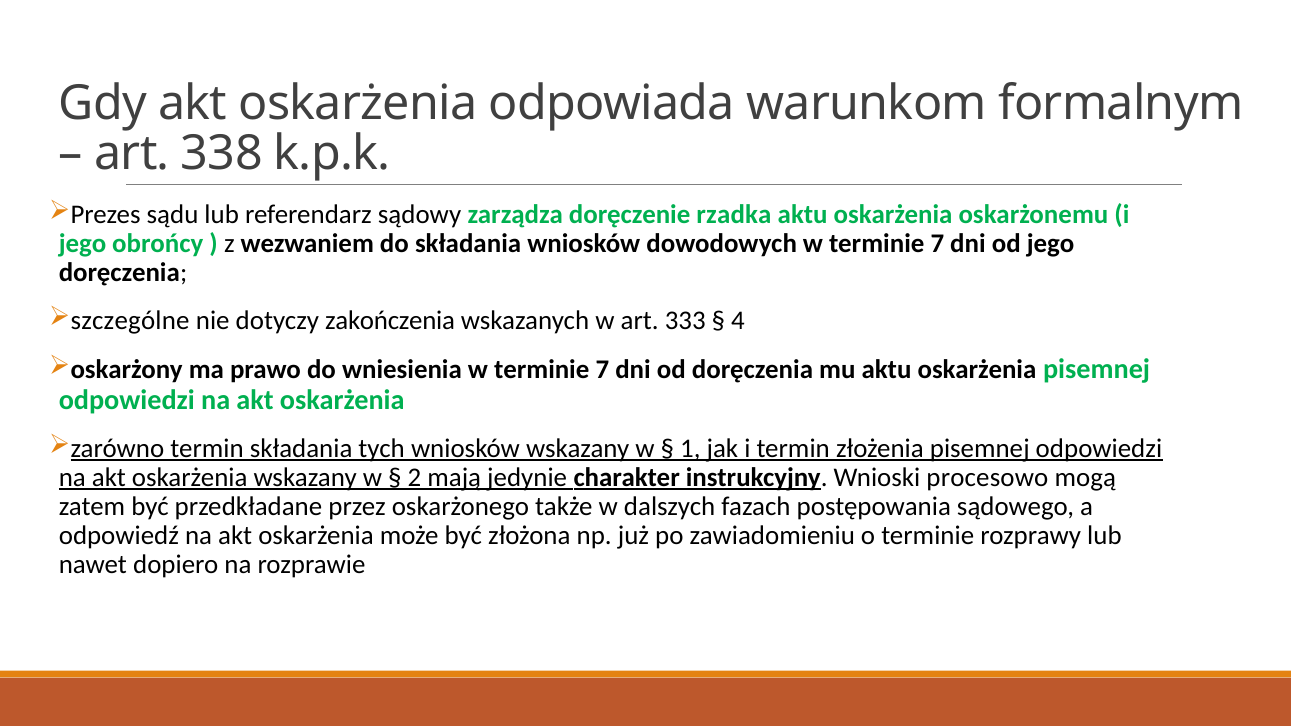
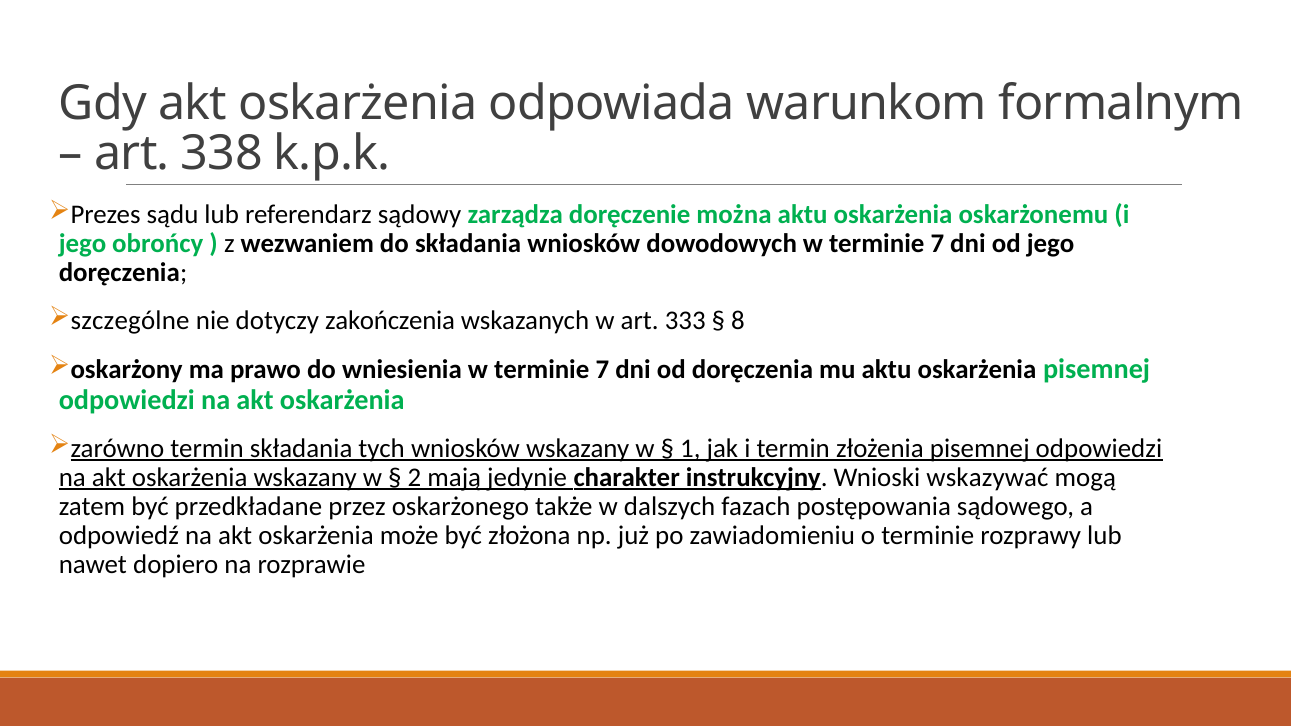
rzadka: rzadka -> można
4: 4 -> 8
procesowo: procesowo -> wskazywać
